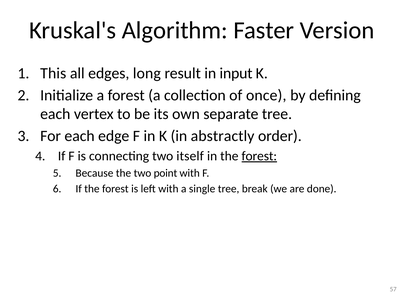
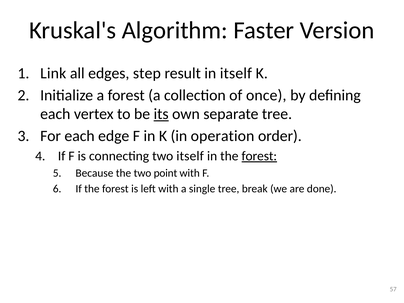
This: This -> Link
long: long -> step
in input: input -> itself
its underline: none -> present
abstractly: abstractly -> operation
